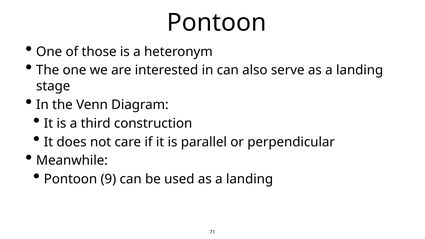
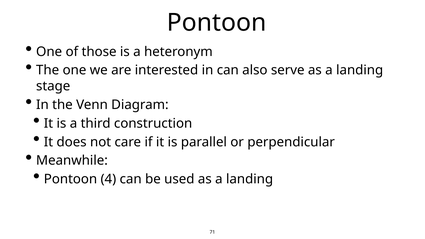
9: 9 -> 4
